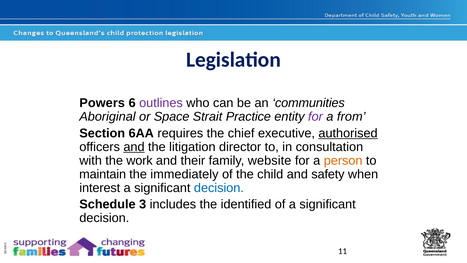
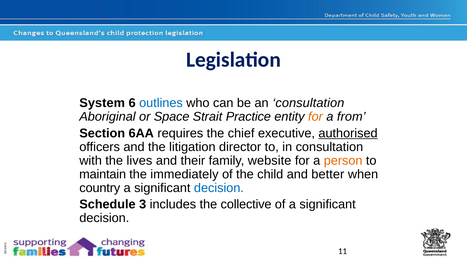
Powers: Powers -> System
outlines colour: purple -> blue
an communities: communities -> consultation
for at (315, 117) colour: purple -> orange
and at (134, 147) underline: present -> none
work: work -> lives
safety: safety -> better
interest: interest -> country
identified: identified -> collective
